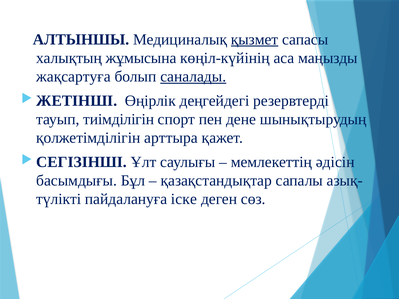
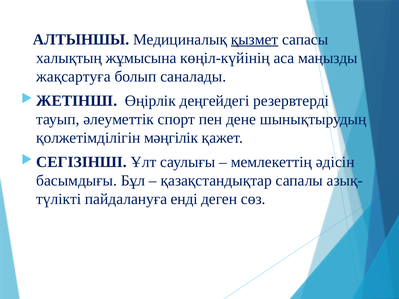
саналады underline: present -> none
тиімділігін: тиімділігін -> әлеуметтік
арттыра: арттыра -> мәңгілік
іске: іске -> енді
